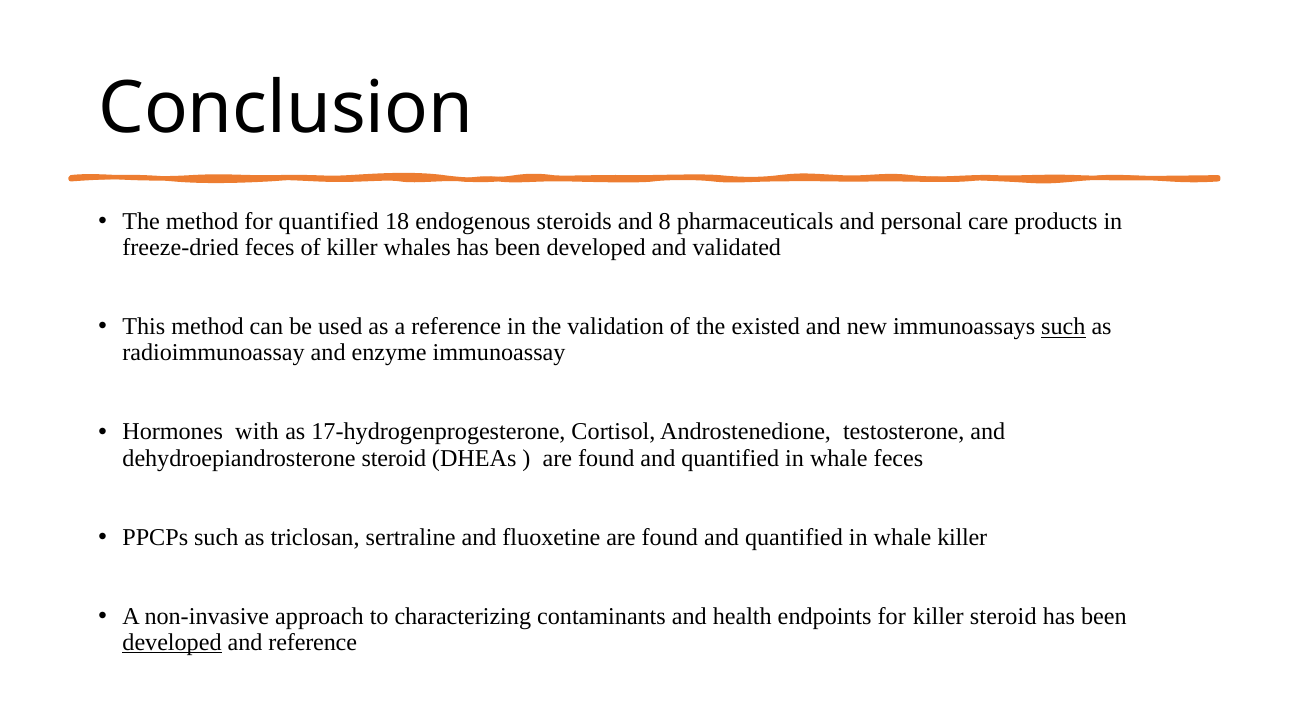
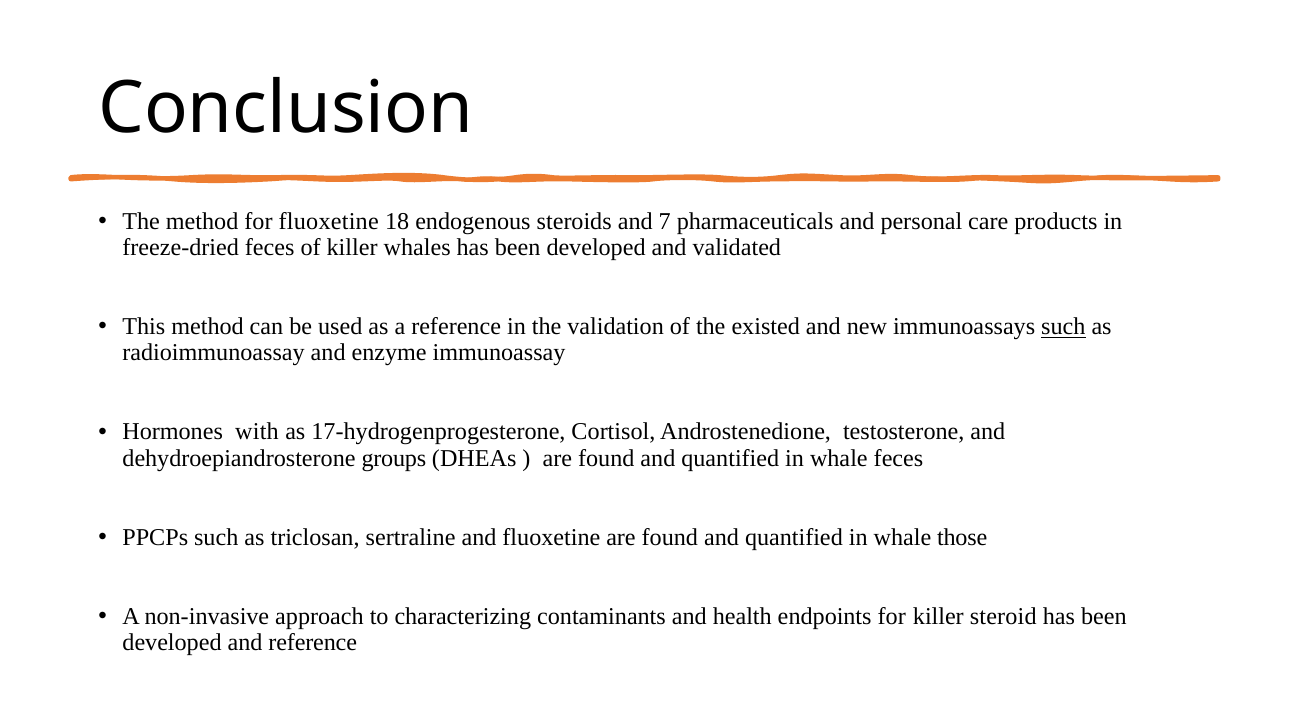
for quantified: quantified -> fluoxetine
8: 8 -> 7
dehydroepiandrosterone steroid: steroid -> groups
whale killer: killer -> those
developed at (172, 642) underline: present -> none
